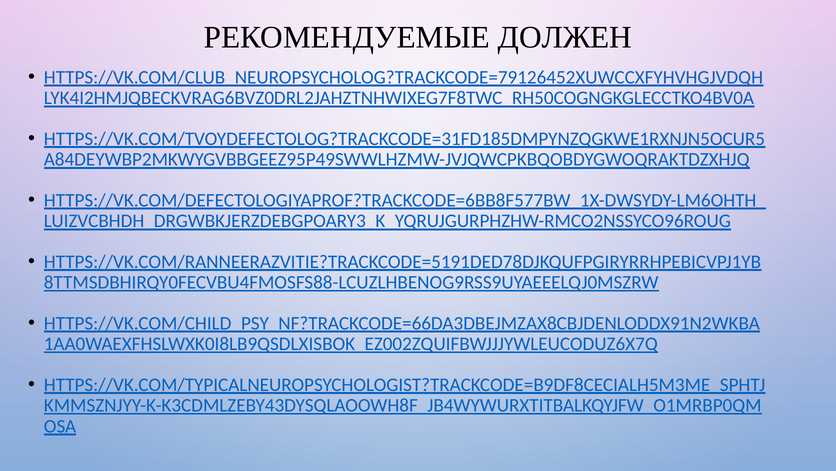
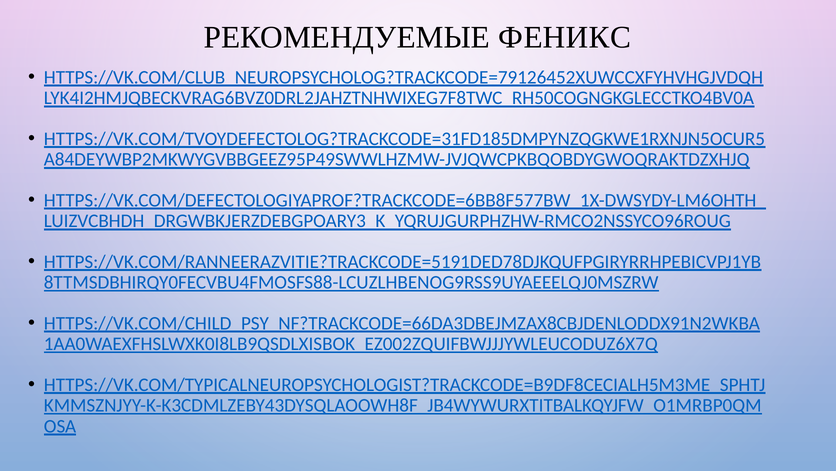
ДОЛЖЕН: ДОЛЖЕН -> ФЕНИКС
